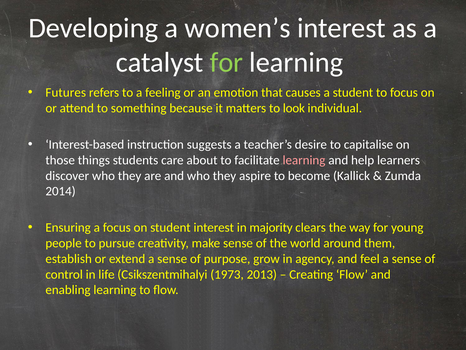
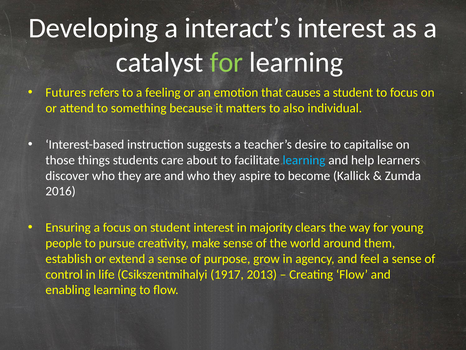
women’s: women’s -> interact’s
look: look -> also
learning at (304, 160) colour: pink -> light blue
2014: 2014 -> 2016
1973: 1973 -> 1917
